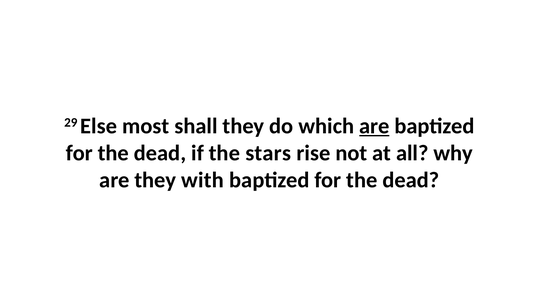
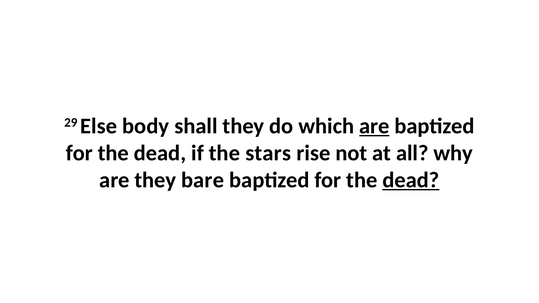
most: most -> body
with: with -> bare
dead at (411, 180) underline: none -> present
